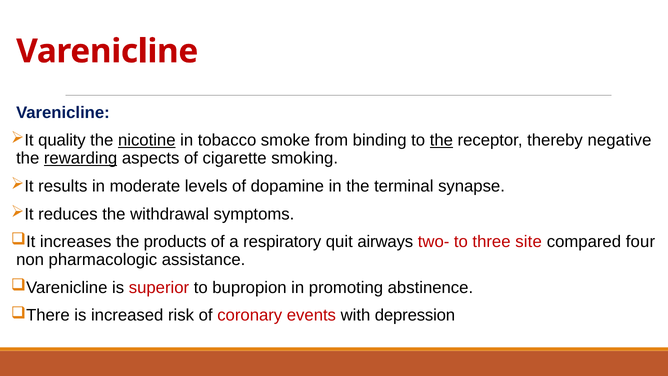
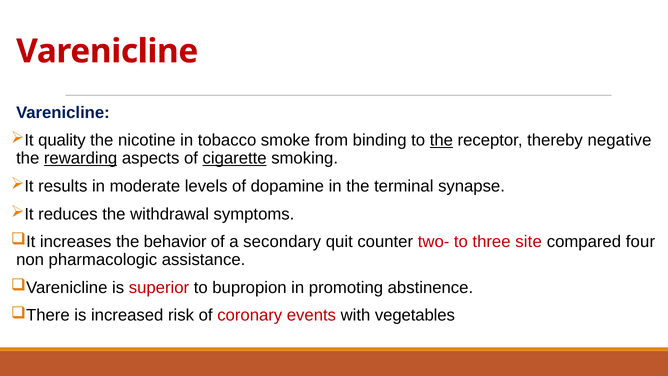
nicotine underline: present -> none
cigarette underline: none -> present
products: products -> behavior
respiratory: respiratory -> secondary
airways: airways -> counter
depression: depression -> vegetables
